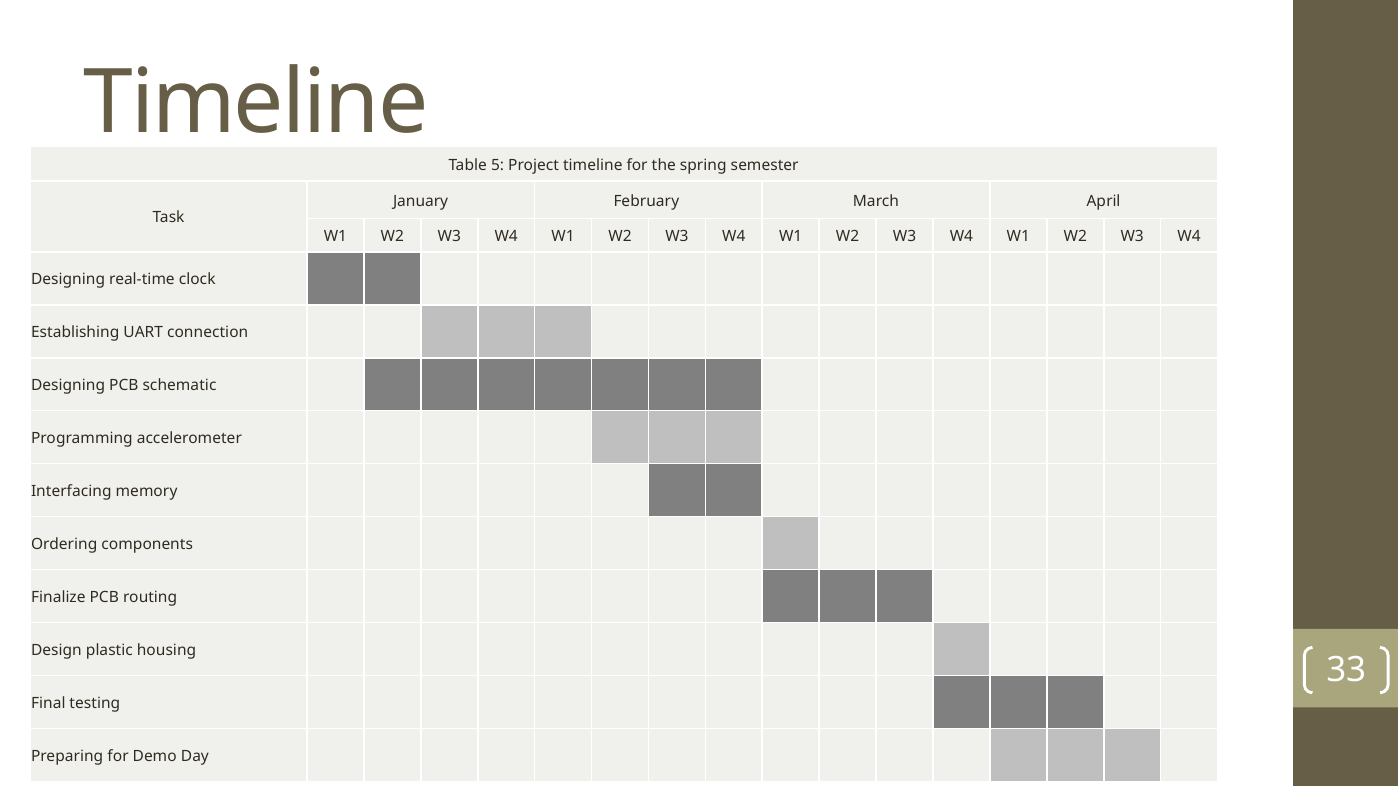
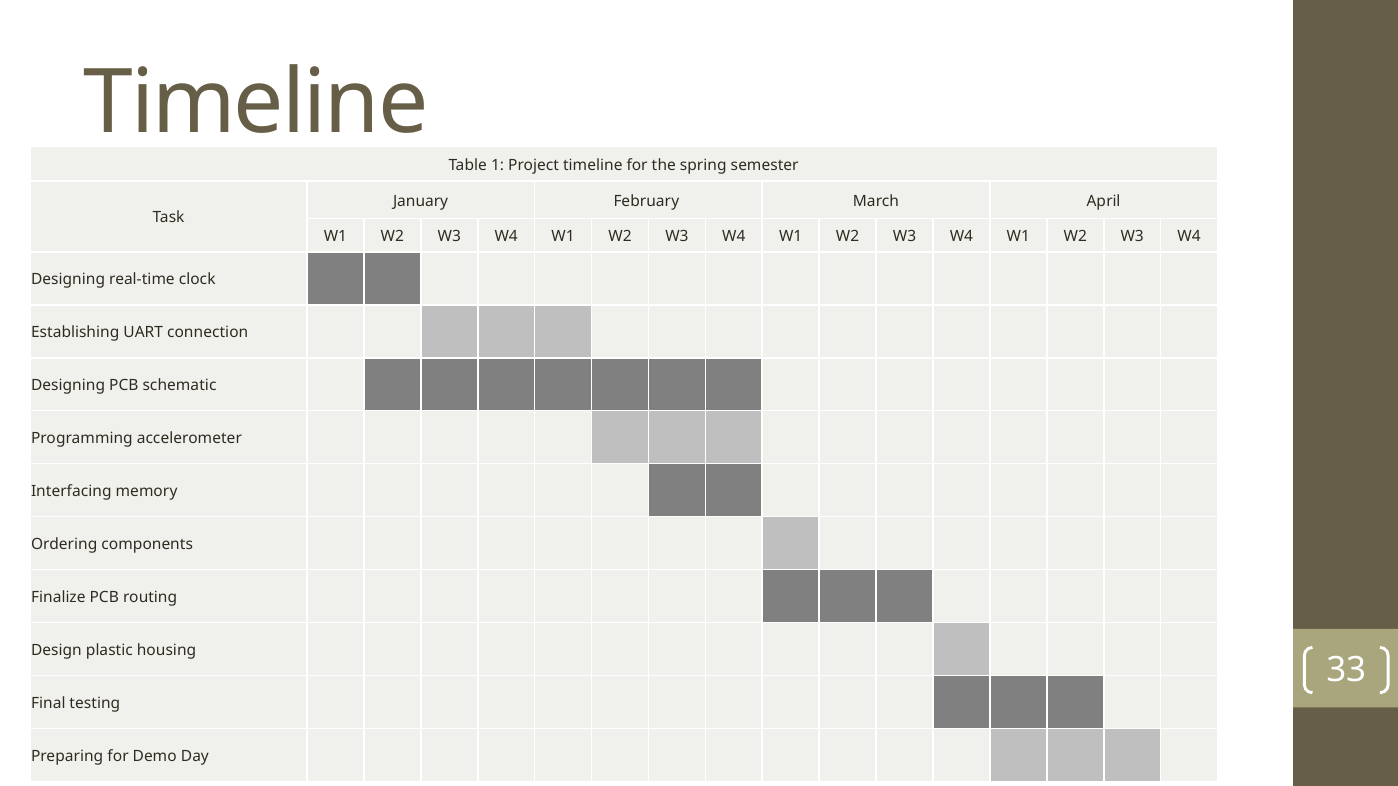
5: 5 -> 1
